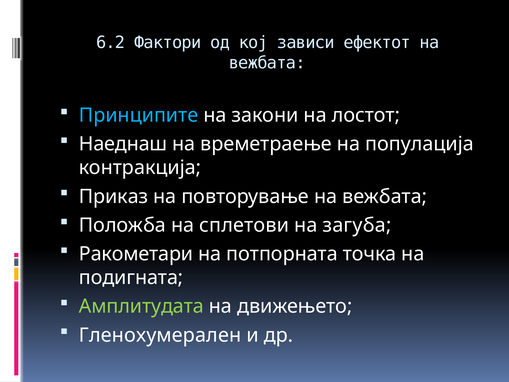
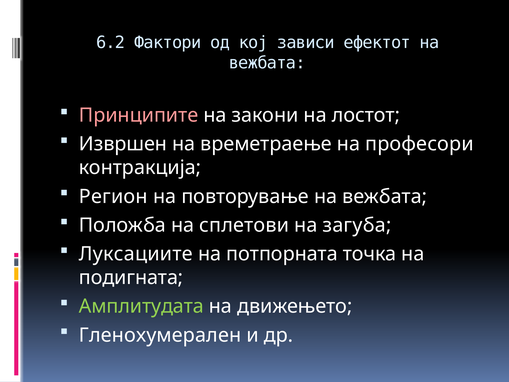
Принципите colour: light blue -> pink
Наеднаш: Наеднаш -> Извршен
популација: популација -> професори
Приказ: Приказ -> Регион
Ракометари: Ракометари -> Луксациите
